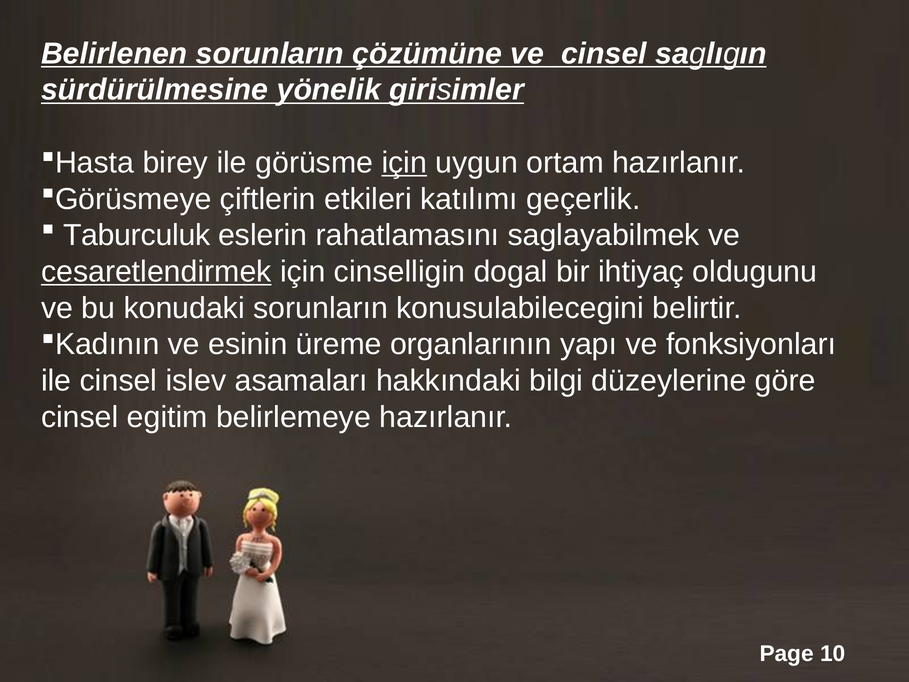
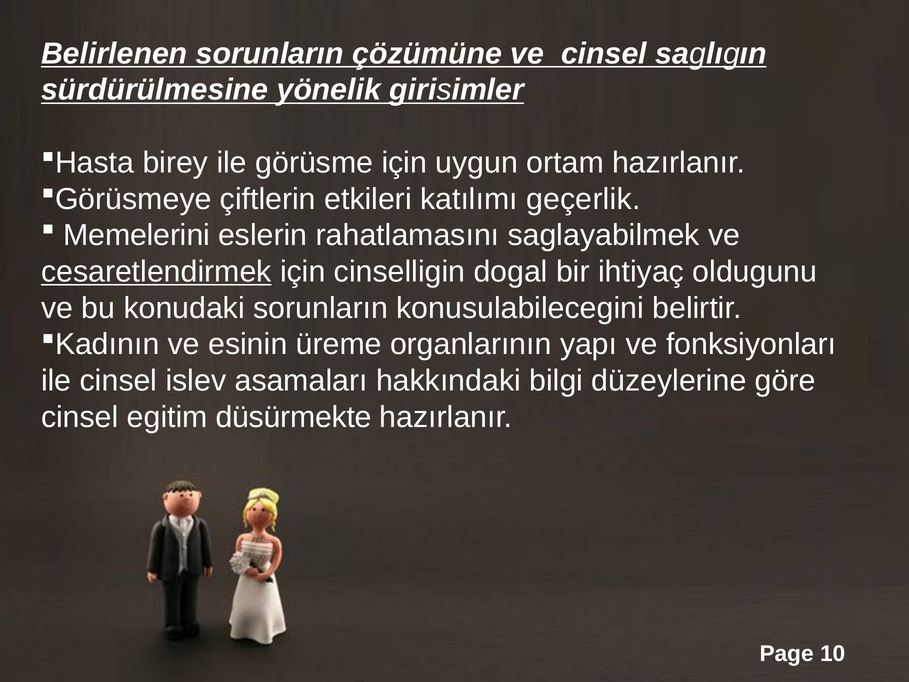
için at (404, 163) underline: present -> none
Taburculuk: Taburculuk -> Memelerini
belirlemeye: belirlemeye -> düsürmekte
